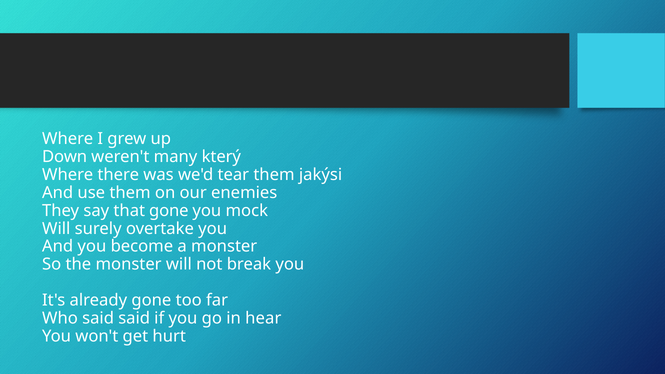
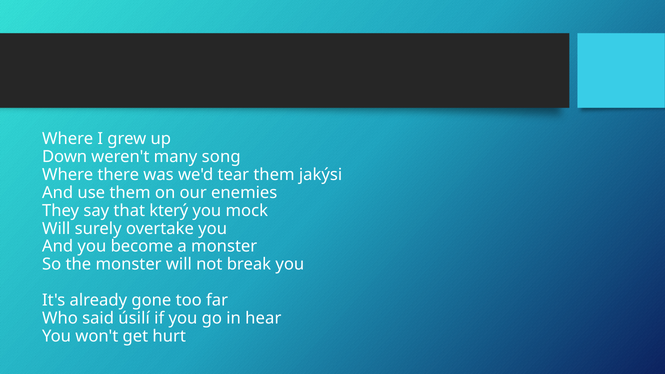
který: který -> song
that gone: gone -> který
said said: said -> úsilí
